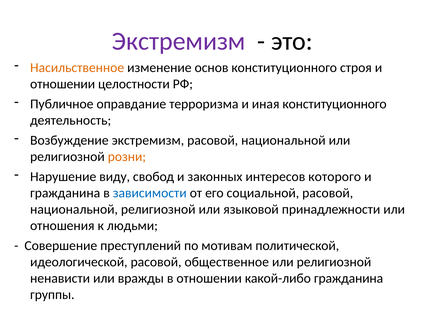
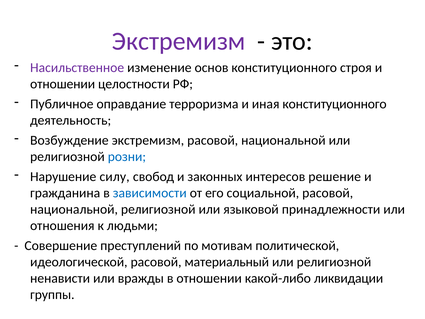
Насильственное colour: orange -> purple
розни colour: orange -> blue
виду: виду -> силу
которого: которого -> решение
общественное: общественное -> материальный
какой-либо гражданина: гражданина -> ликвидации
